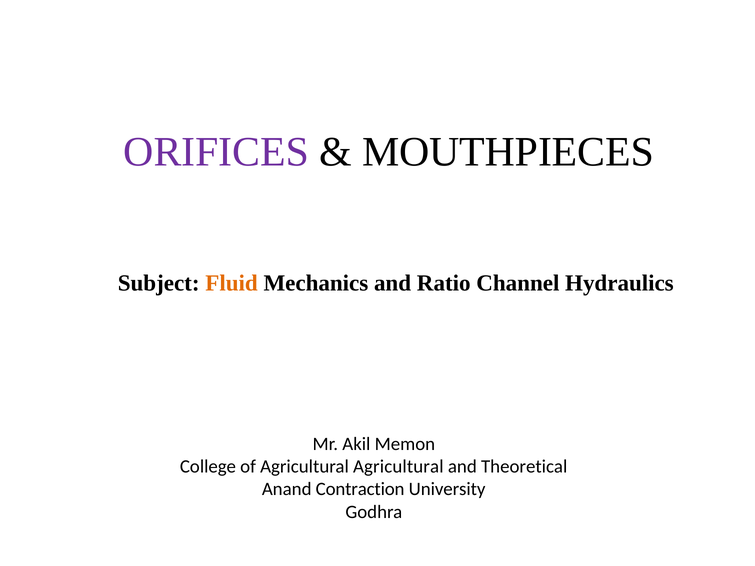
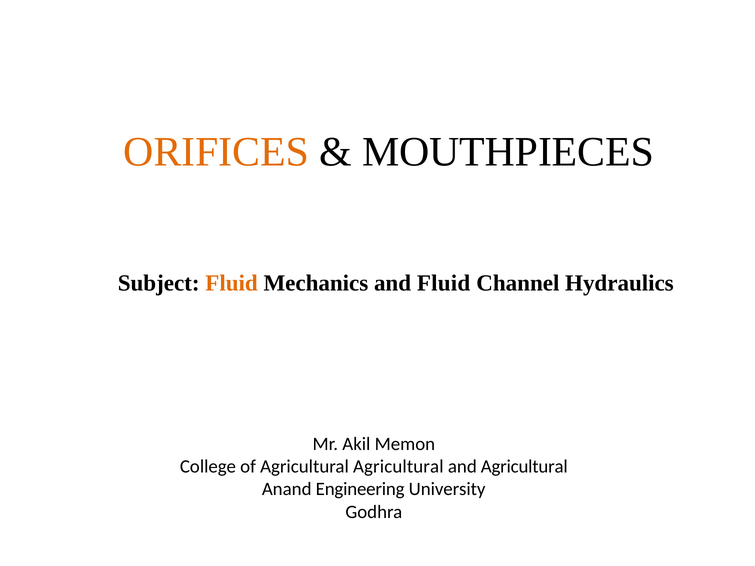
ORIFICES colour: purple -> orange
and Ratio: Ratio -> Fluid
and Theoretical: Theoretical -> Agricultural
Contraction: Contraction -> Engineering
